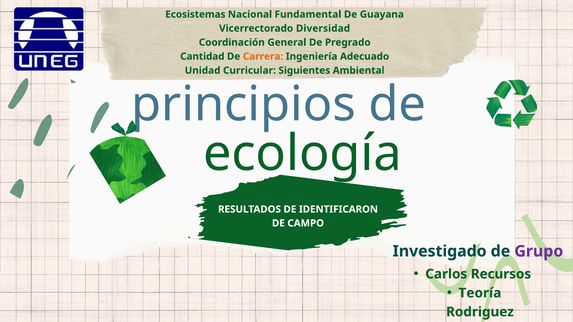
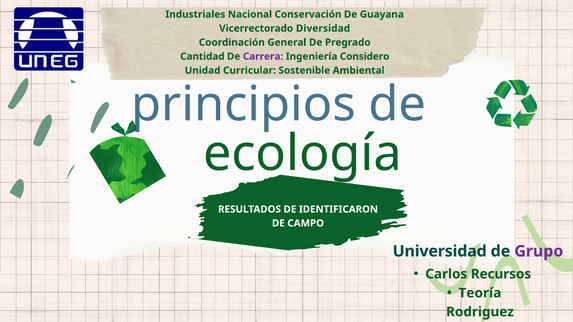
Ecosistemas: Ecosistemas -> Industriales
Fundamental: Fundamental -> Conservación
Carrera colour: orange -> purple
Adecuado: Adecuado -> Considero
Siguientes: Siguientes -> Sostenible
Investigado: Investigado -> Universidad
